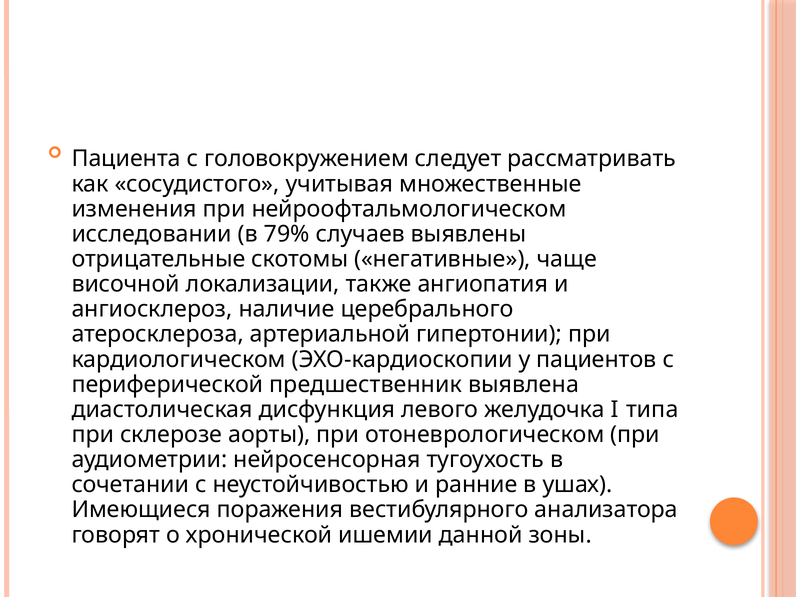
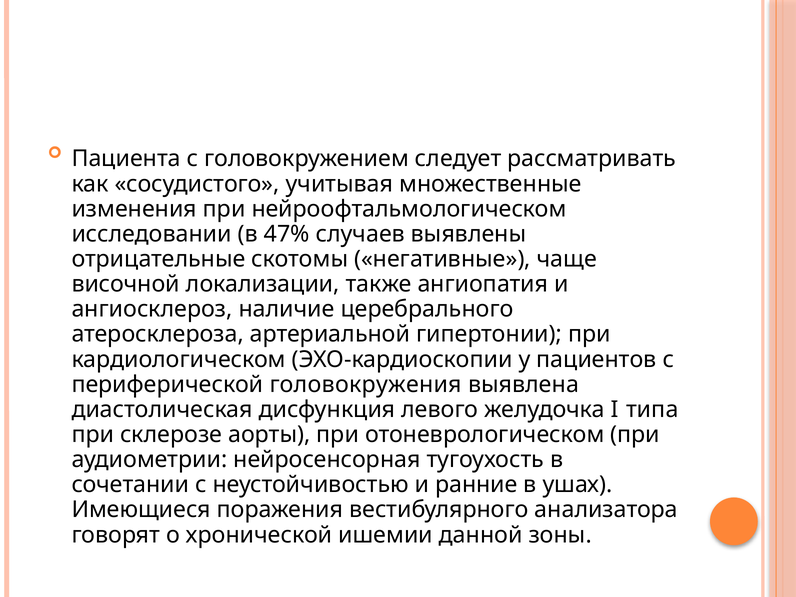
79%: 79% -> 47%
предшественник: предшественник -> головокружения
